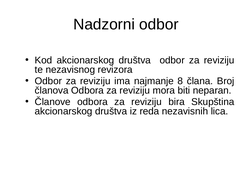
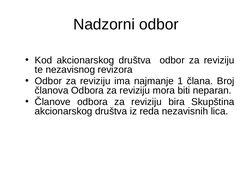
8: 8 -> 1
